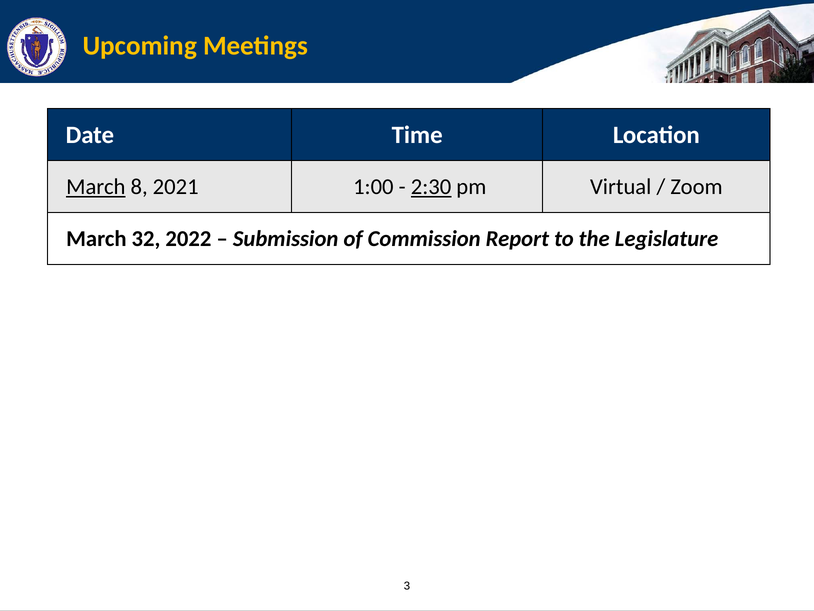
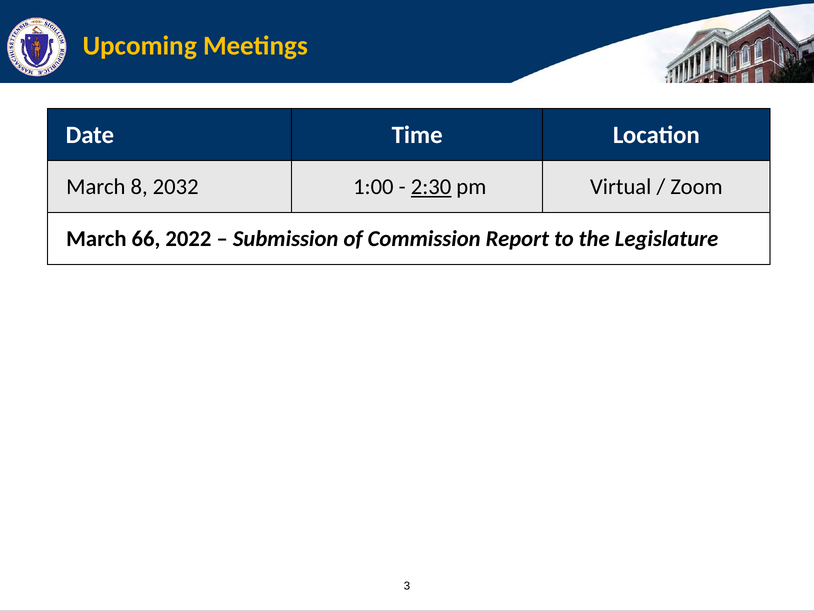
March at (96, 187) underline: present -> none
2021: 2021 -> 2032
32: 32 -> 66
